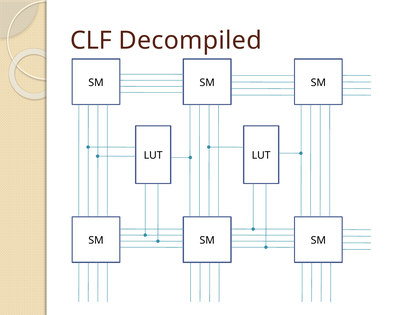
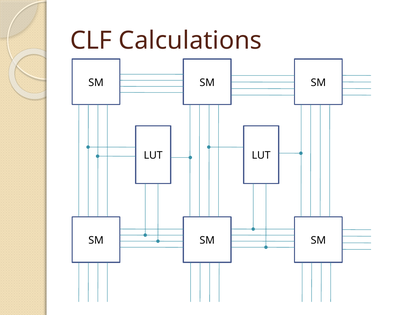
Decompiled: Decompiled -> Calculations
